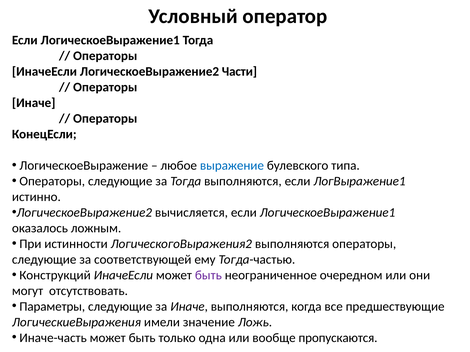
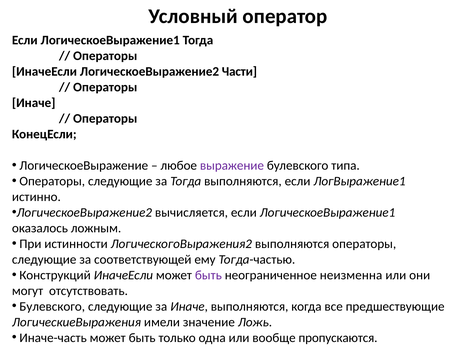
выражение colour: blue -> purple
очередном: очередном -> неизменна
Параметры at (52, 307): Параметры -> Булевского
